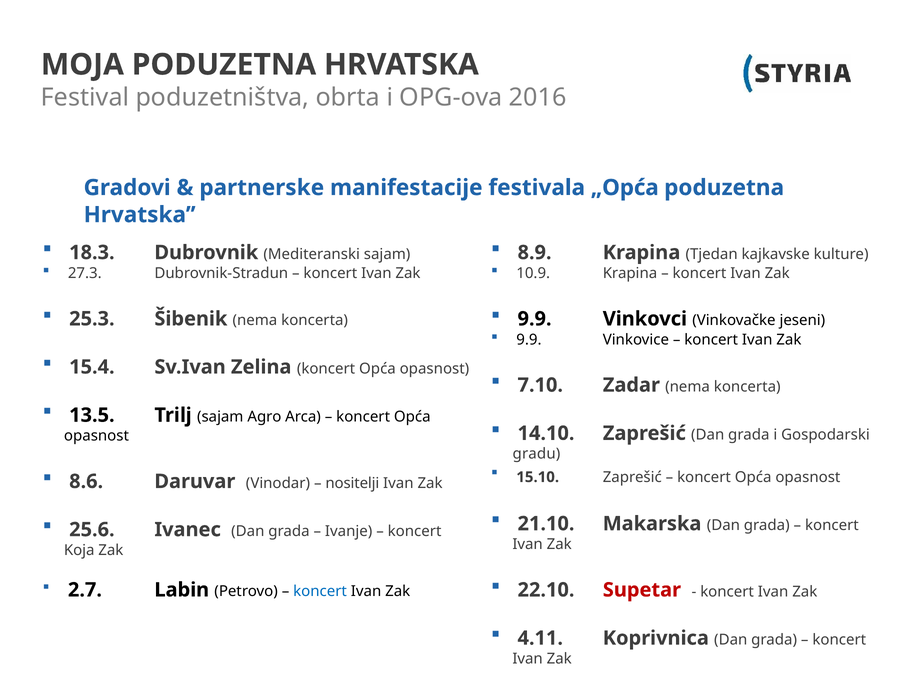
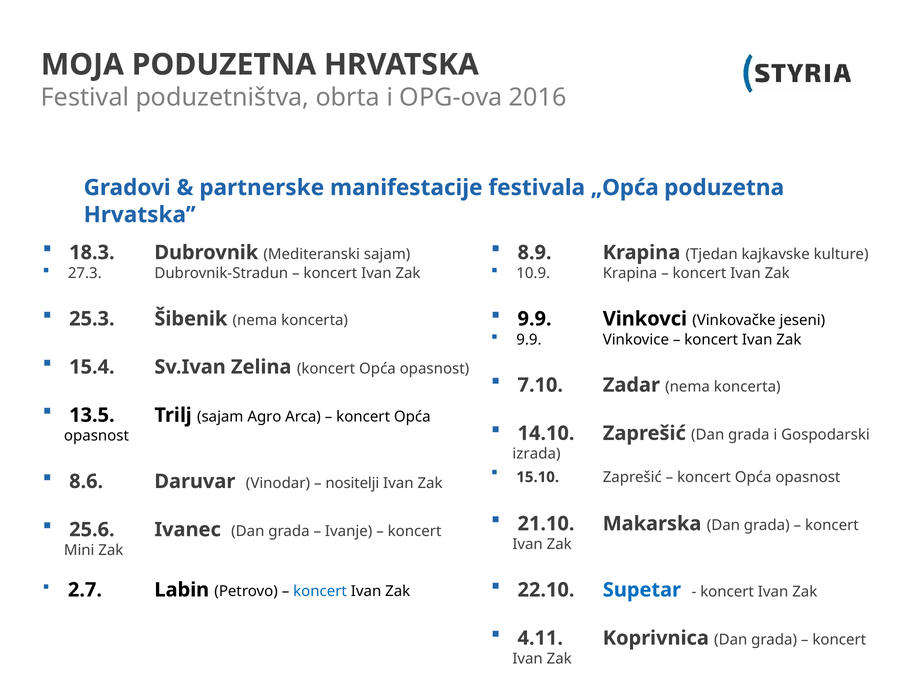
gradu: gradu -> izrada
Koja: Koja -> Mini
Supetar colour: red -> blue
